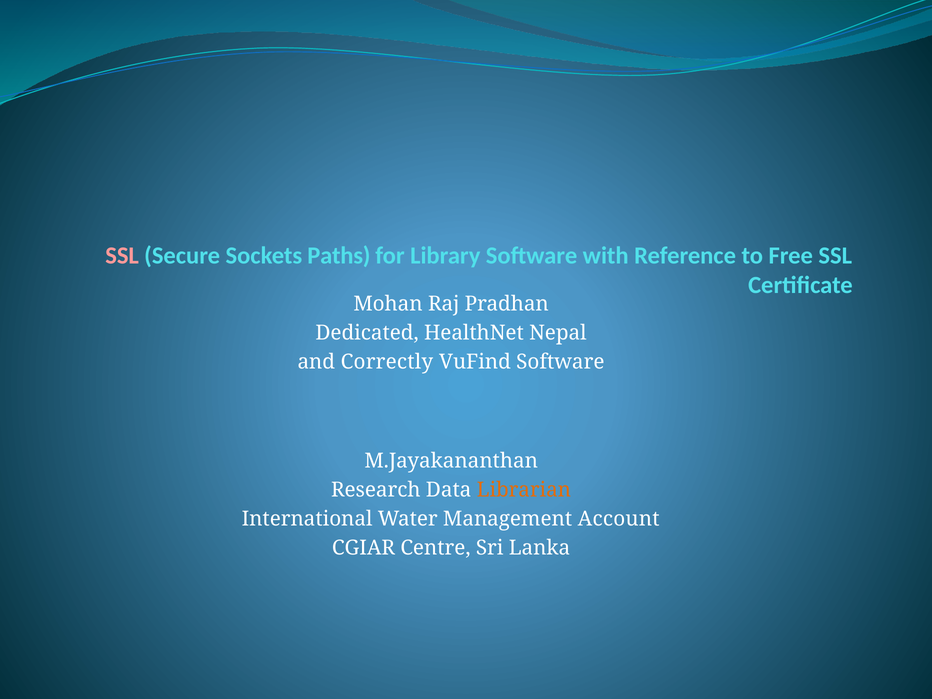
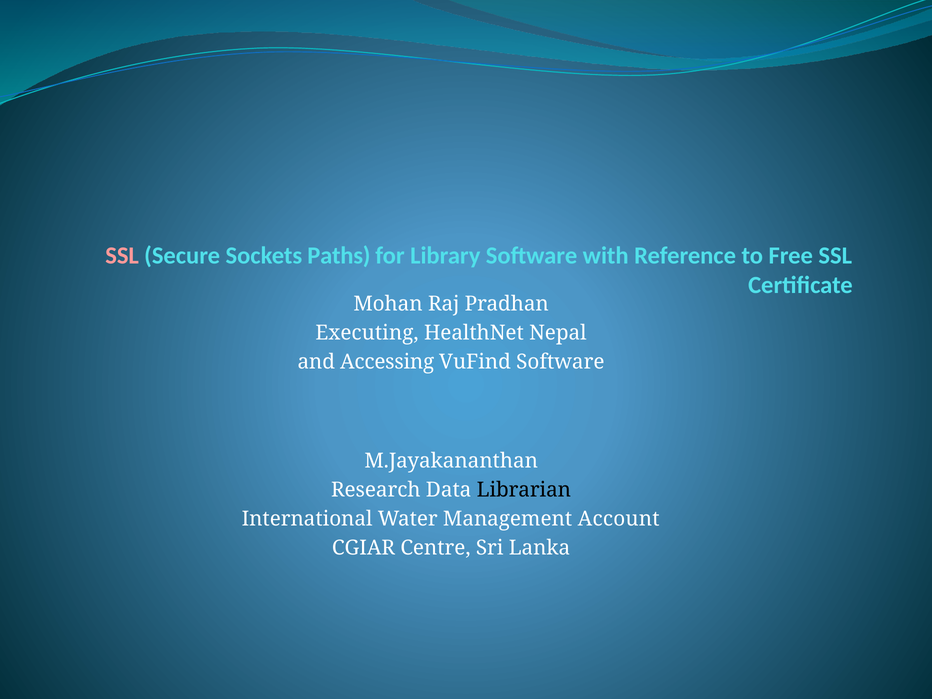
Dedicated: Dedicated -> Executing
Correctly: Correctly -> Accessing
Librarian colour: orange -> black
